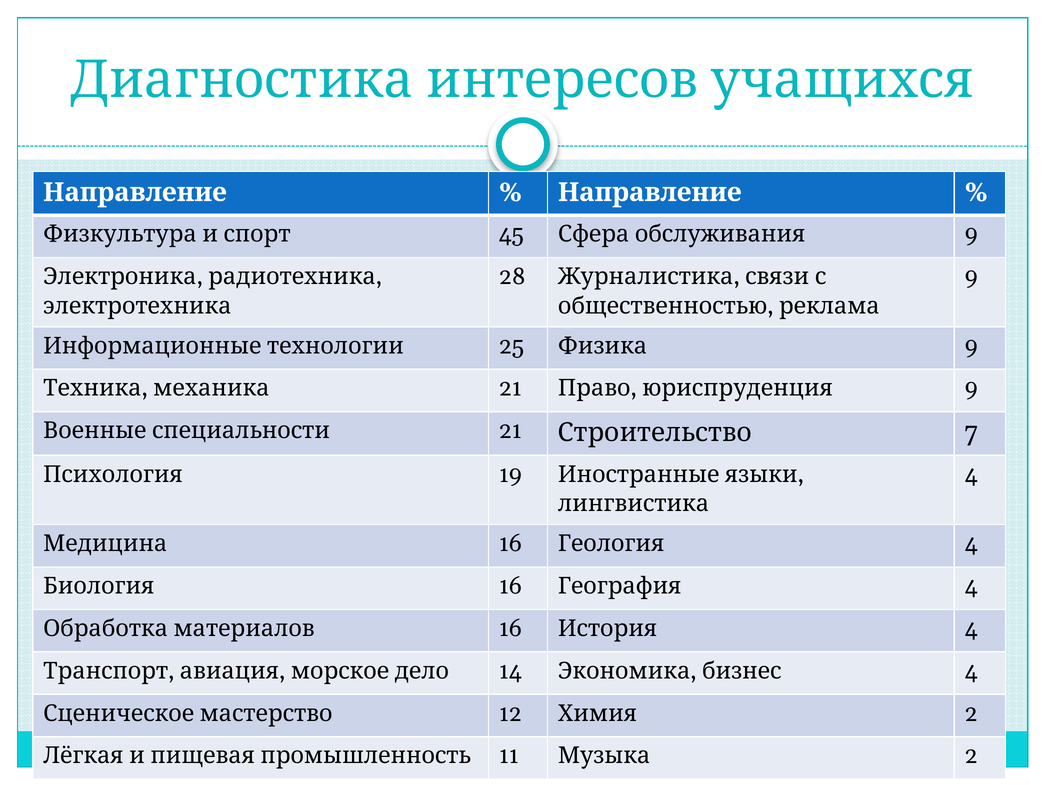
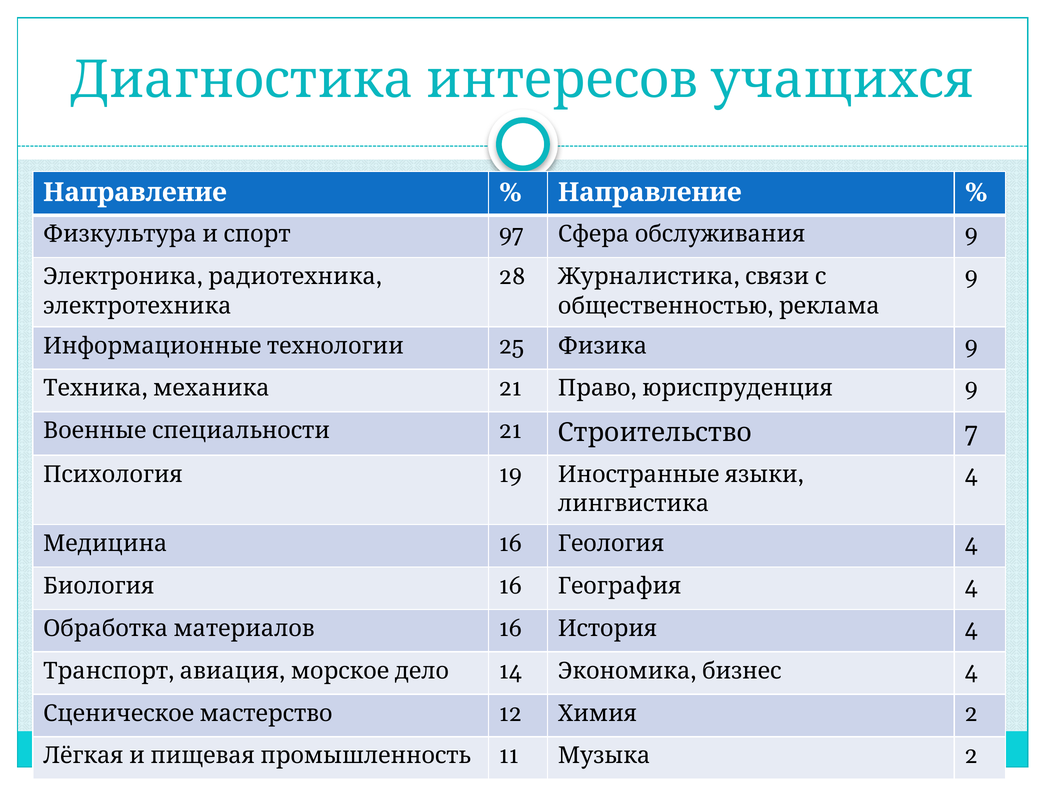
45: 45 -> 97
